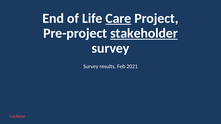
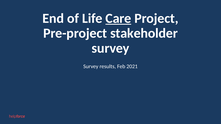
stakeholder underline: present -> none
